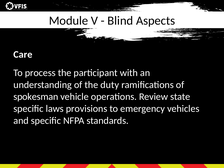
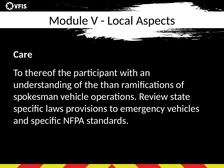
Blind: Blind -> Local
process: process -> thereof
duty: duty -> than
